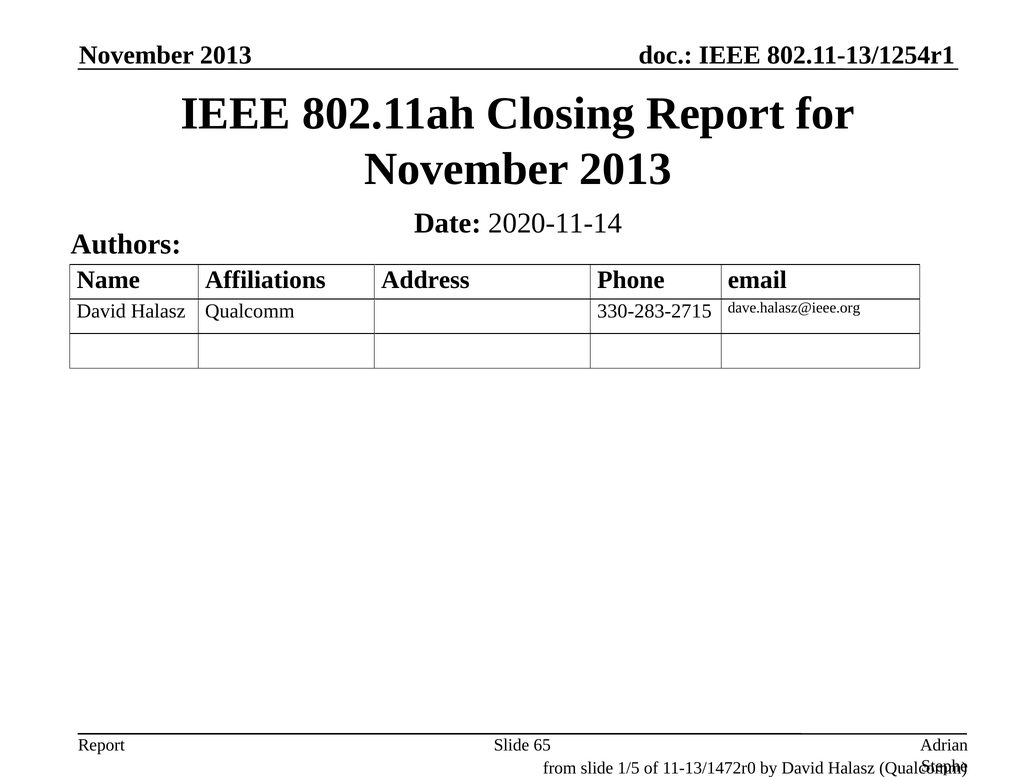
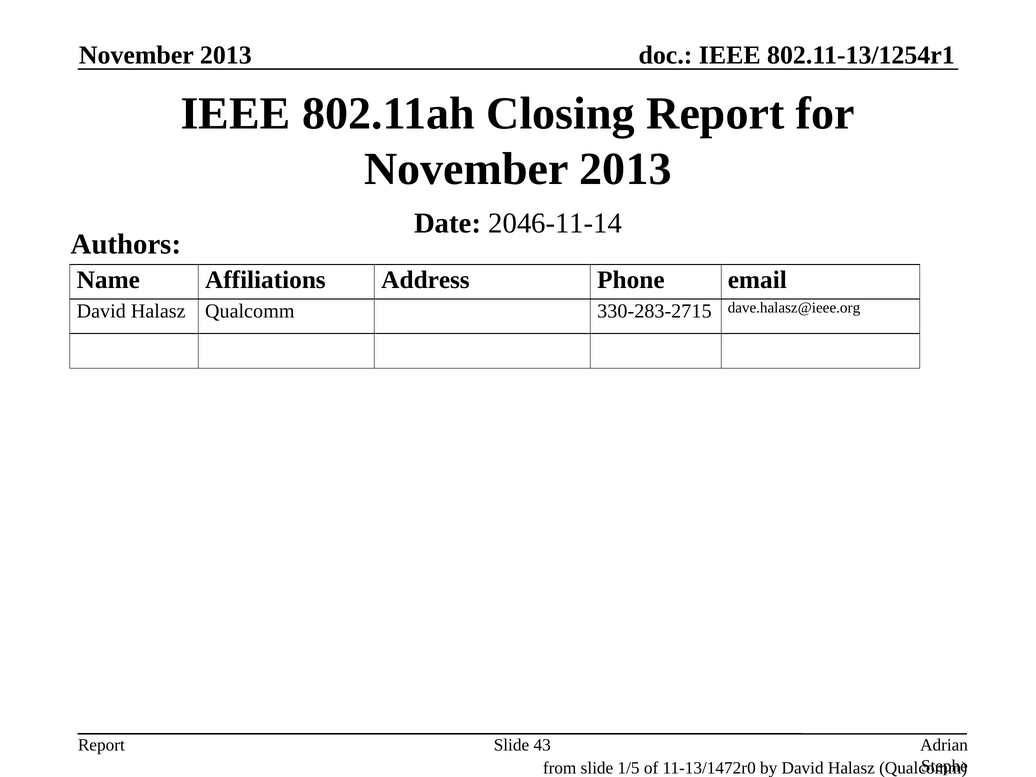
2020-11-14: 2020-11-14 -> 2046-11-14
65: 65 -> 43
